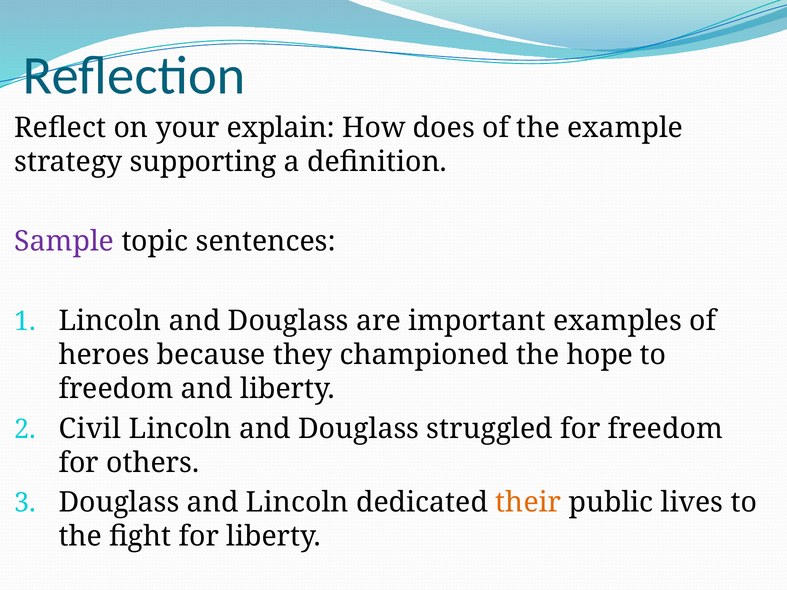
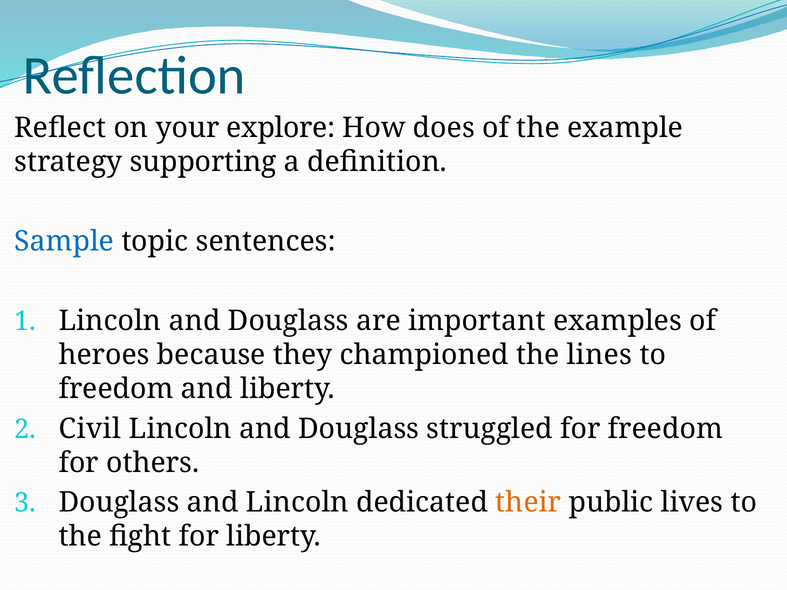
explain: explain -> explore
Sample colour: purple -> blue
hope: hope -> lines
